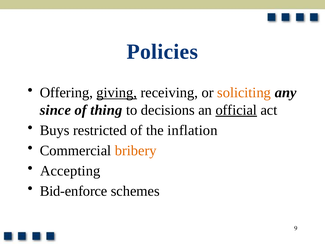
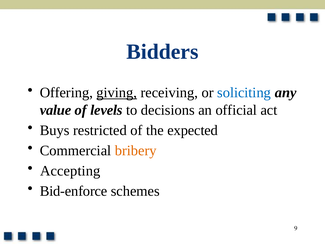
Policies: Policies -> Bidders
soliciting colour: orange -> blue
since: since -> value
thing: thing -> levels
official underline: present -> none
inflation: inflation -> expected
